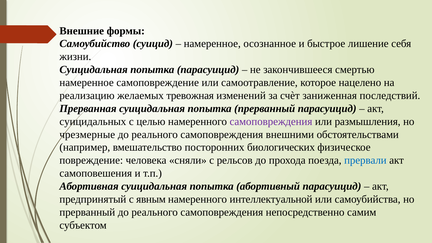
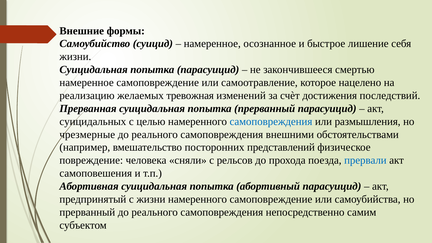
заниженная: заниженная -> достижения
самоповреждения at (271, 121) colour: purple -> blue
биологических: биологических -> представлений
с явным: явным -> жизни
намеренного интеллектуальной: интеллектуальной -> самоповреждение
